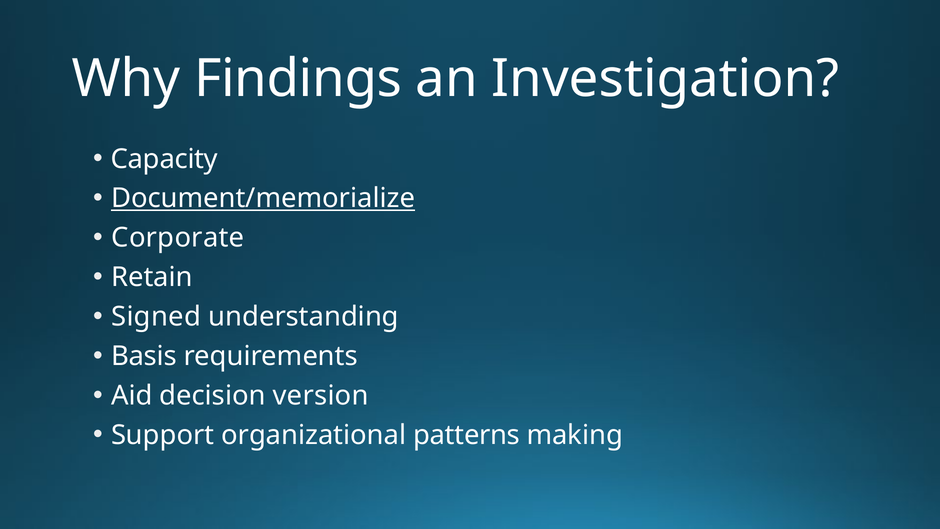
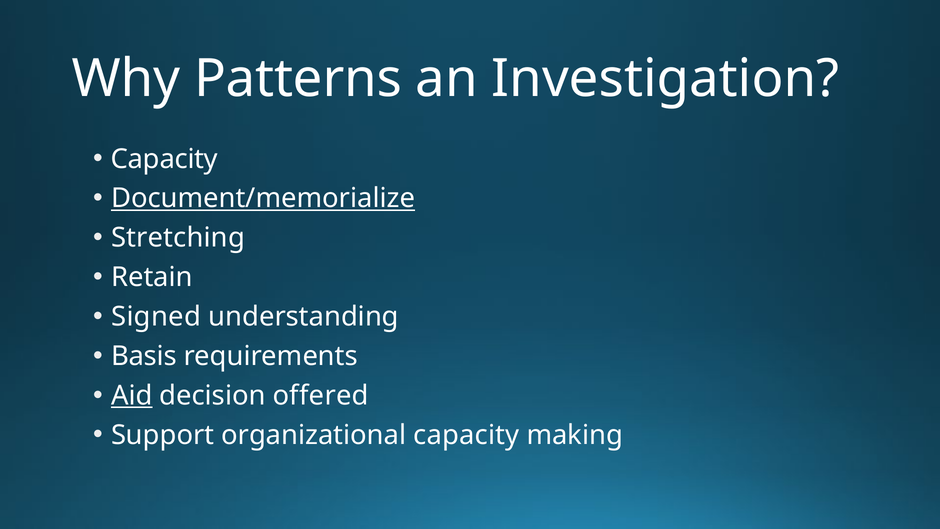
Findings: Findings -> Patterns
Corporate: Corporate -> Stretching
Aid underline: none -> present
version: version -> offered
organizational patterns: patterns -> capacity
